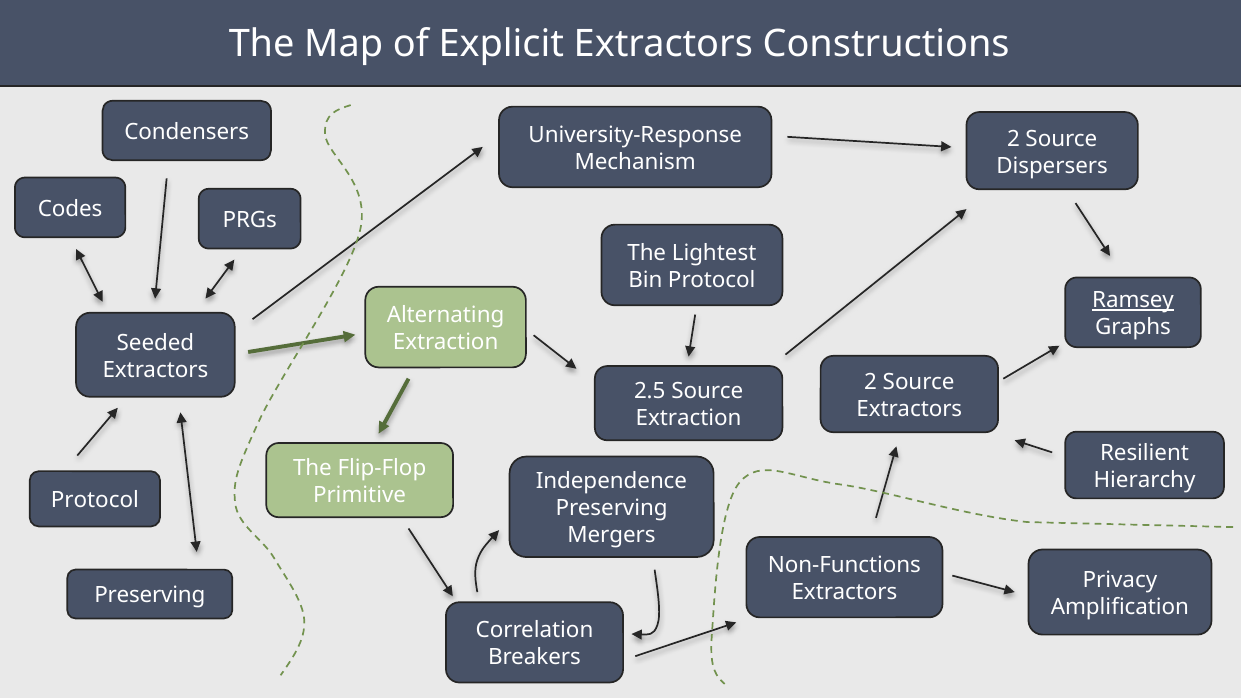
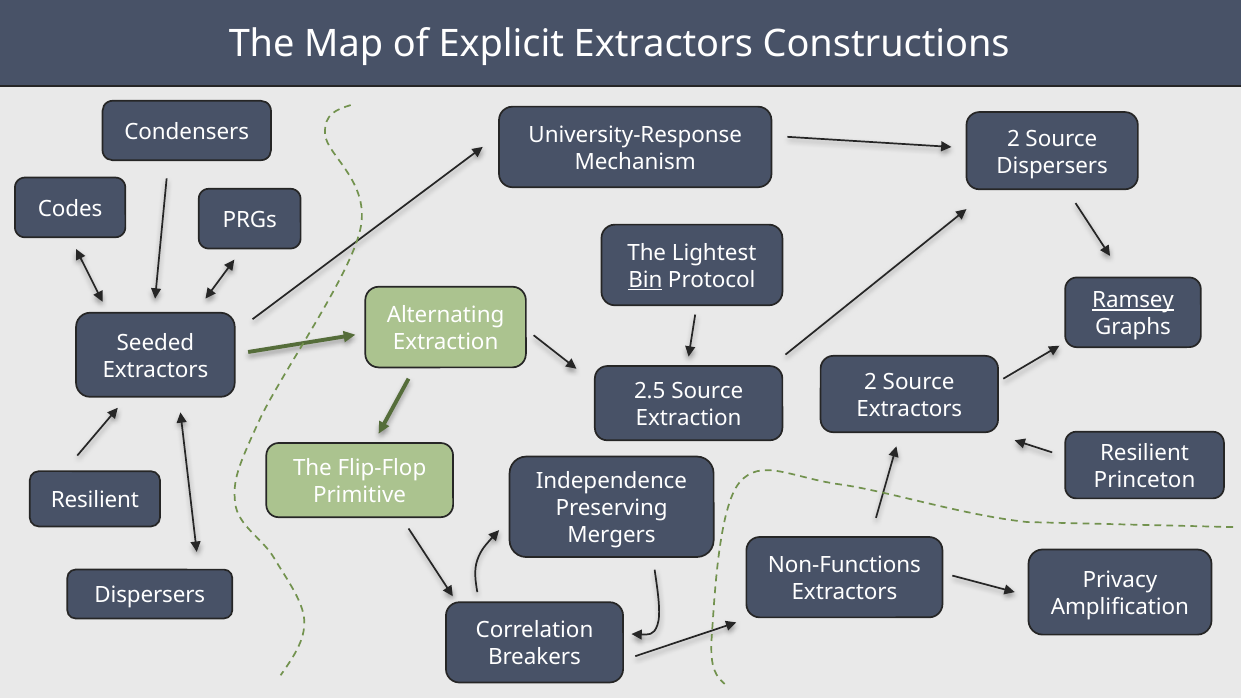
Bin underline: none -> present
Hierarchy: Hierarchy -> Princeton
Protocol at (95, 500): Protocol -> Resilient
Preserving at (150, 596): Preserving -> Dispersers
